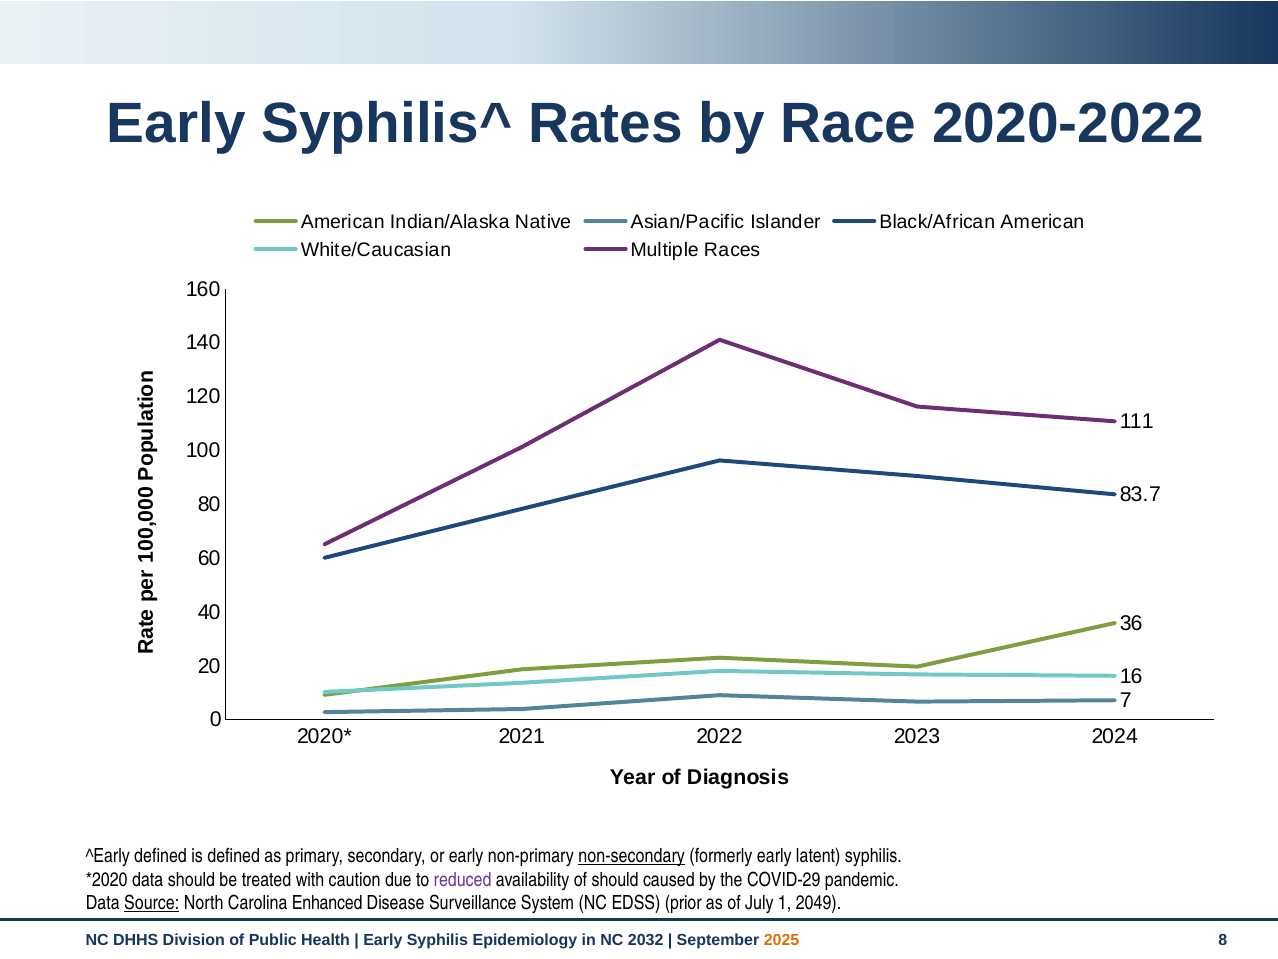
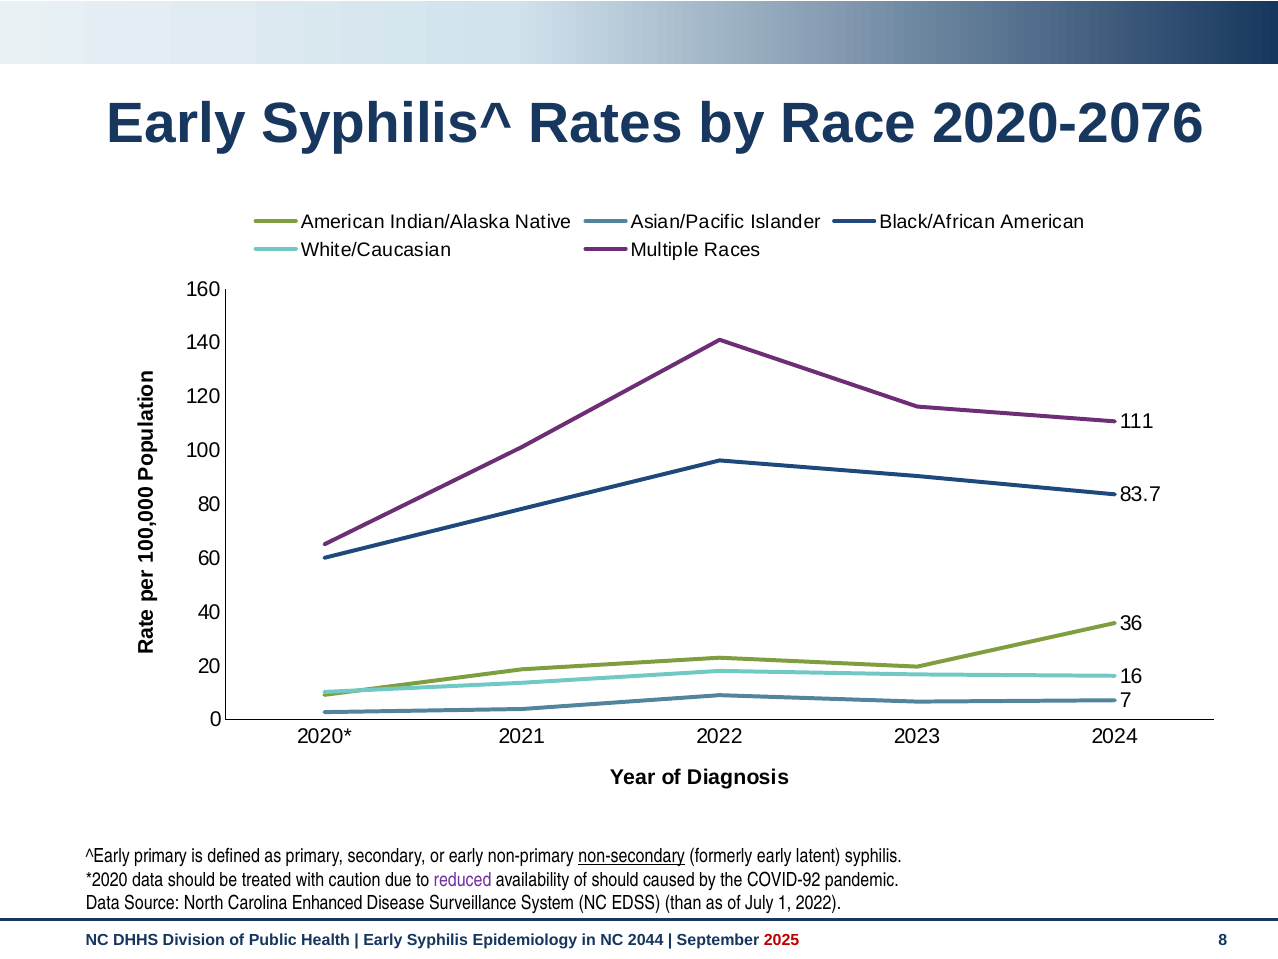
2020-2022: 2020-2022 -> 2020-2076
^Early defined: defined -> primary
COVID-29: COVID-29 -> COVID-92
Source underline: present -> none
prior: prior -> than
1 2049: 2049 -> 2022
2032: 2032 -> 2044
2025 colour: orange -> red
